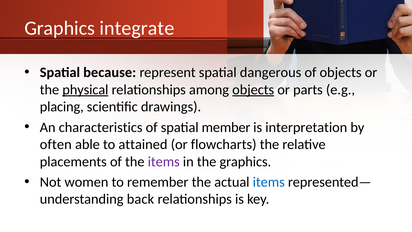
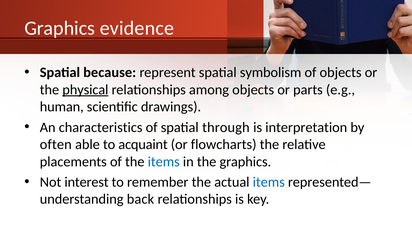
integrate: integrate -> evidence
dangerous: dangerous -> symbolism
objects at (253, 90) underline: present -> none
placing: placing -> human
member: member -> through
attained: attained -> acquaint
items at (164, 161) colour: purple -> blue
women: women -> interest
